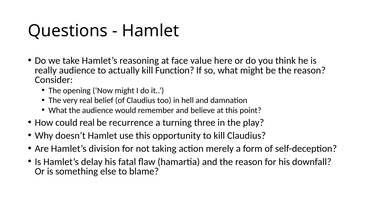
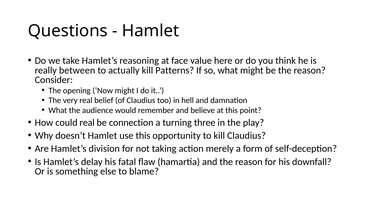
really audience: audience -> between
Function: Function -> Patterns
recurrence: recurrence -> connection
